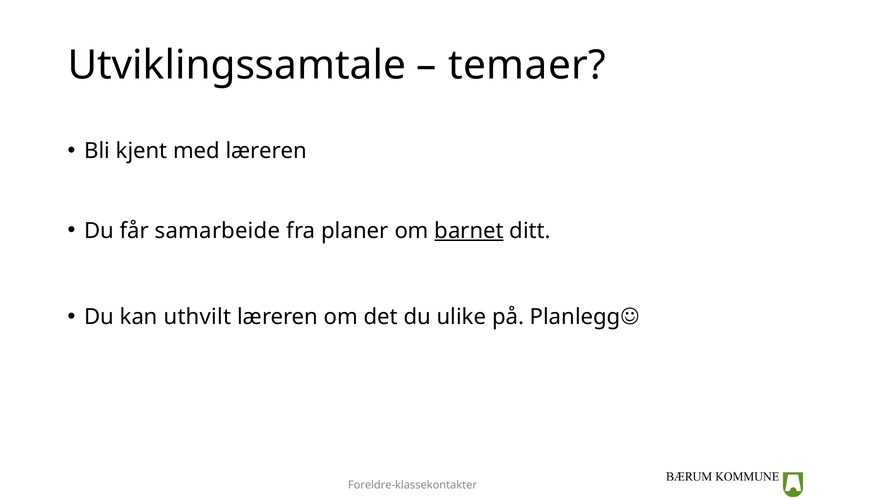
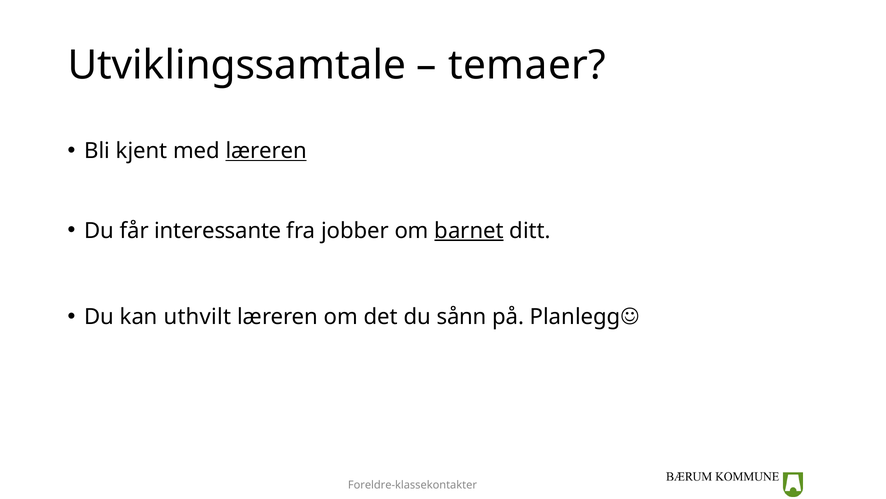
læreren at (266, 151) underline: none -> present
samarbeide: samarbeide -> interessante
planer: planer -> jobber
ulike: ulike -> sånn
